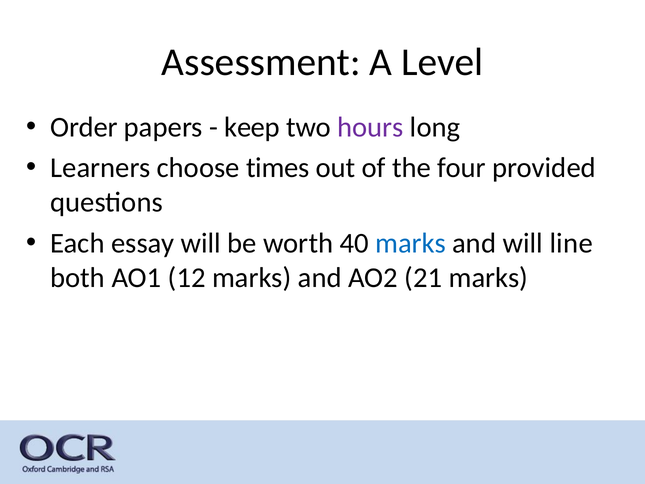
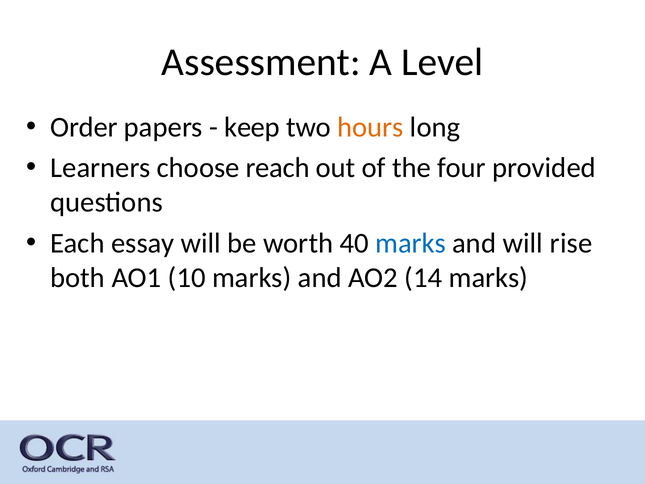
hours colour: purple -> orange
times: times -> reach
line: line -> rise
12: 12 -> 10
21: 21 -> 14
